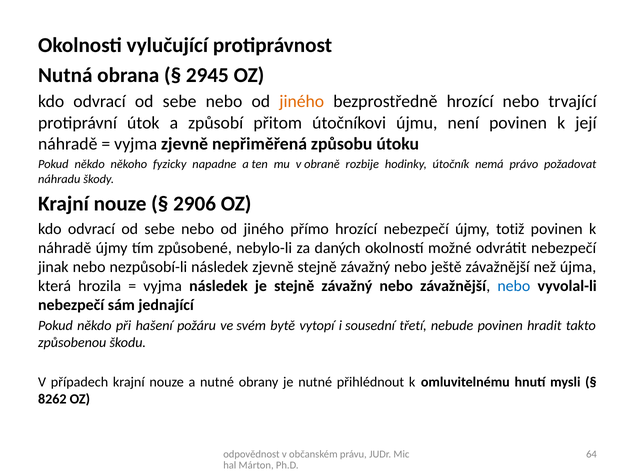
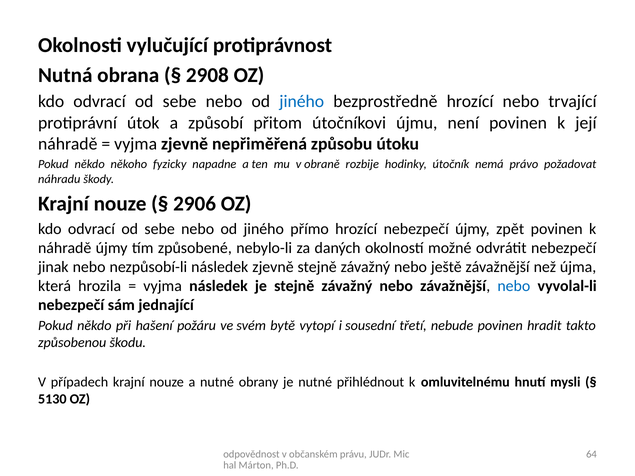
2945: 2945 -> 2908
jiného at (302, 102) colour: orange -> blue
totiž: totiž -> zpět
8262: 8262 -> 5130
